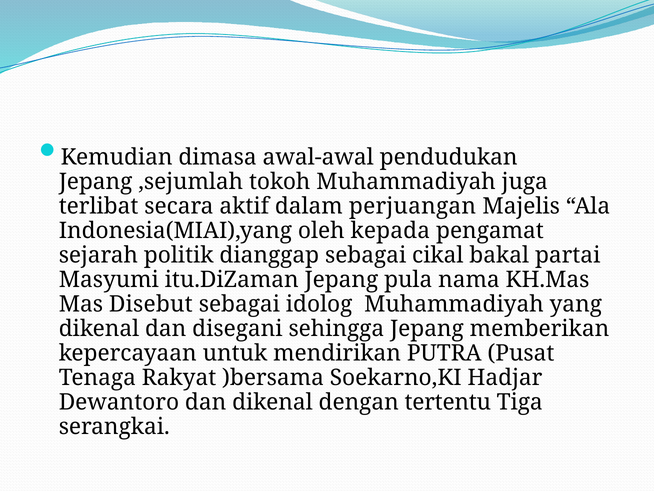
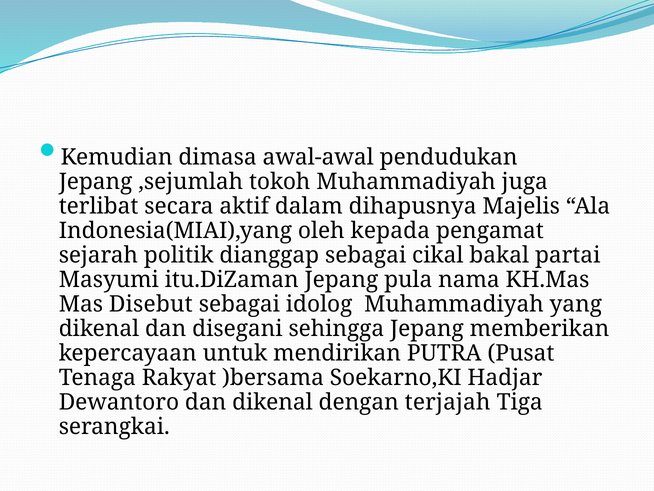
perjuangan: perjuangan -> dihapusnya
tertentu: tertentu -> terjajah
